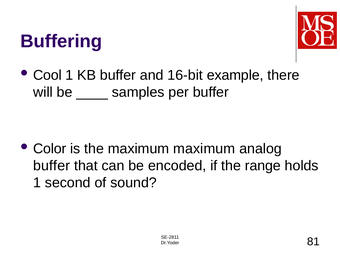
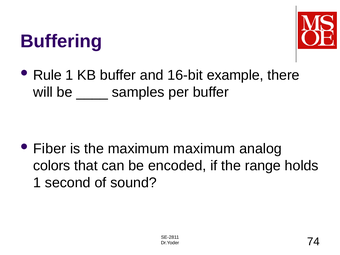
Cool: Cool -> Rule
Color: Color -> Fiber
buffer at (52, 166): buffer -> colors
81: 81 -> 74
